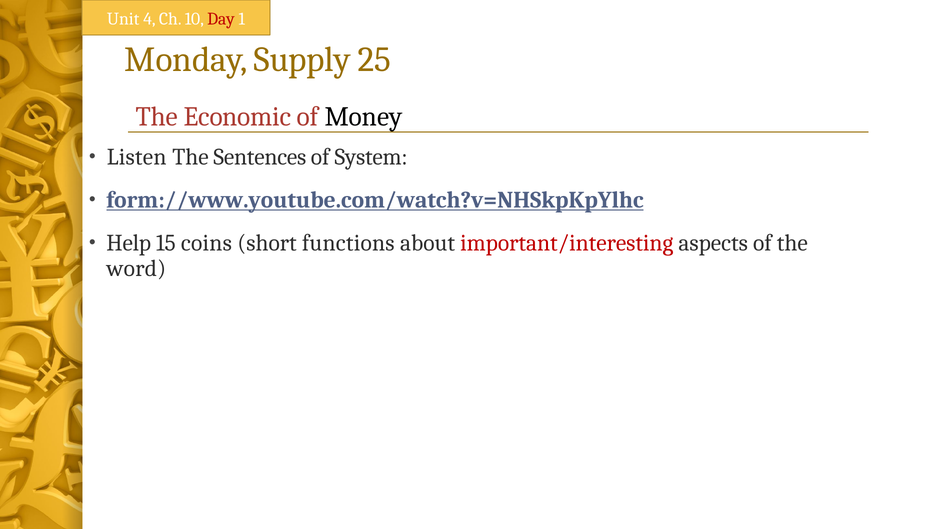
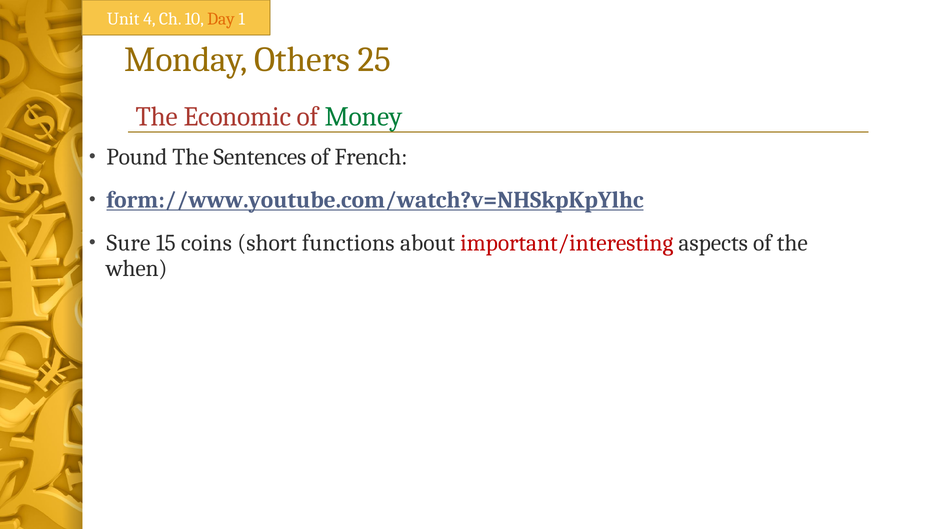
Day colour: red -> orange
Supply: Supply -> Others
Money colour: black -> green
Listen: Listen -> Pound
System: System -> French
Help: Help -> Sure
word: word -> when
